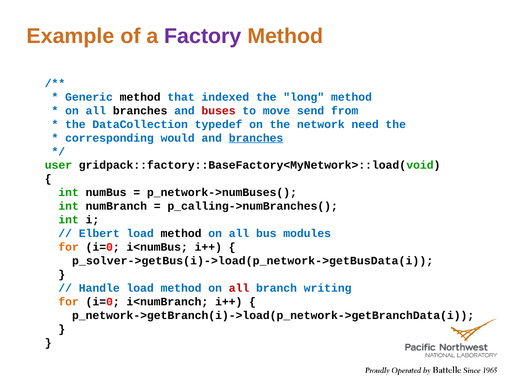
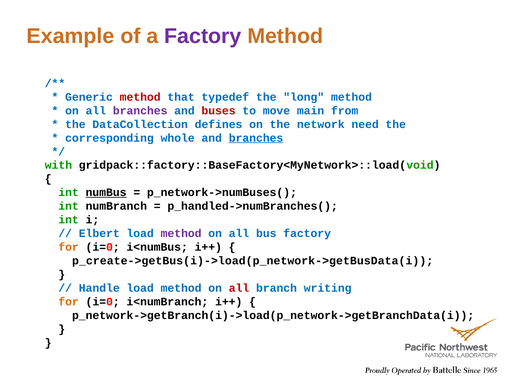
method at (140, 97) colour: black -> red
indexed: indexed -> typedef
branches at (140, 111) colour: black -> purple
send: send -> main
typedef: typedef -> defines
would: would -> whole
user: user -> with
numBus underline: none -> present
p_calling->numBranches(: p_calling->numBranches( -> p_handled->numBranches(
method at (181, 234) colour: black -> purple
bus modules: modules -> factory
p_solver->getBus(i)->load(p_network->getBusData(i: p_solver->getBus(i)->load(p_network->getBusData(i -> p_create->getBus(i)->load(p_network->getBusData(i
